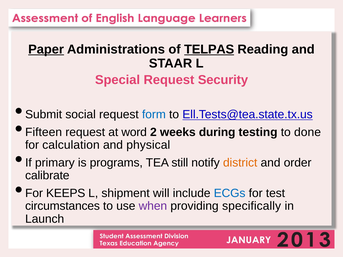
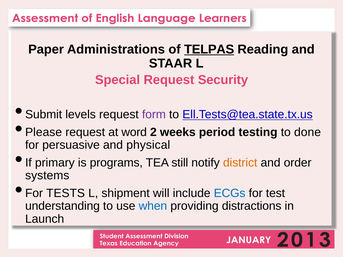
Paper underline: present -> none
social: social -> levels
form colour: blue -> purple
Fifteen: Fifteen -> Please
during: during -> period
calculation: calculation -> persuasive
calibrate: calibrate -> systems
KEEPS: KEEPS -> TESTS
circumstances: circumstances -> understanding
when colour: purple -> blue
specifically: specifically -> distractions
